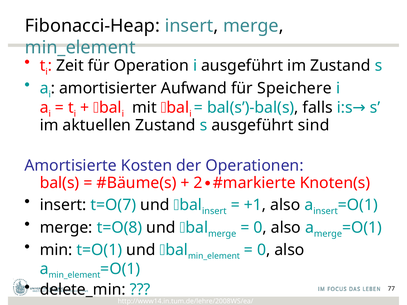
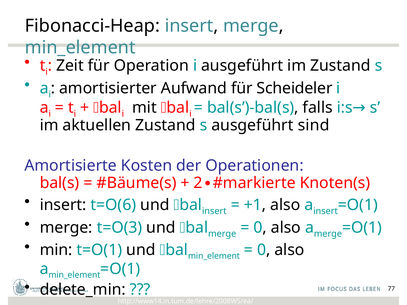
Speichere: Speichere -> Scheideler
t=O(7: t=O(7 -> t=O(6
t=O(8: t=O(8 -> t=O(3
